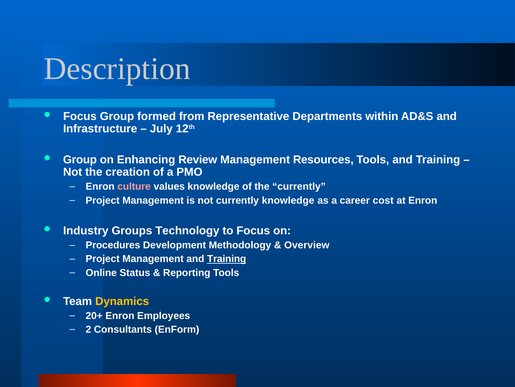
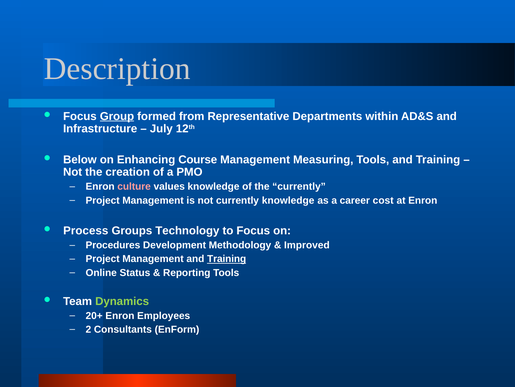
Group at (117, 116) underline: none -> present
Group at (80, 159): Group -> Below
Review: Review -> Course
Resources: Resources -> Measuring
Industry: Industry -> Process
Overview: Overview -> Improved
Dynamics colour: yellow -> light green
